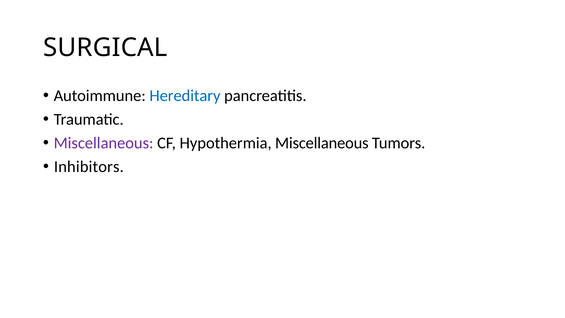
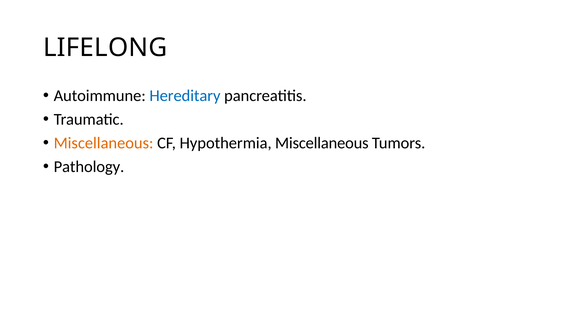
SURGICAL: SURGICAL -> LIFELONG
Miscellaneous at (104, 143) colour: purple -> orange
Inhibitors: Inhibitors -> Pathology
